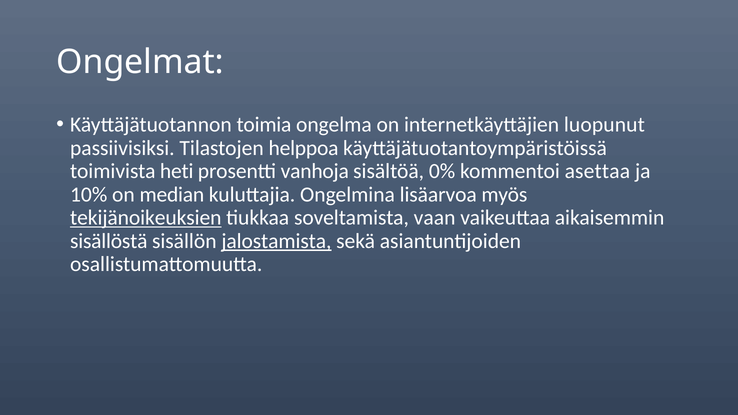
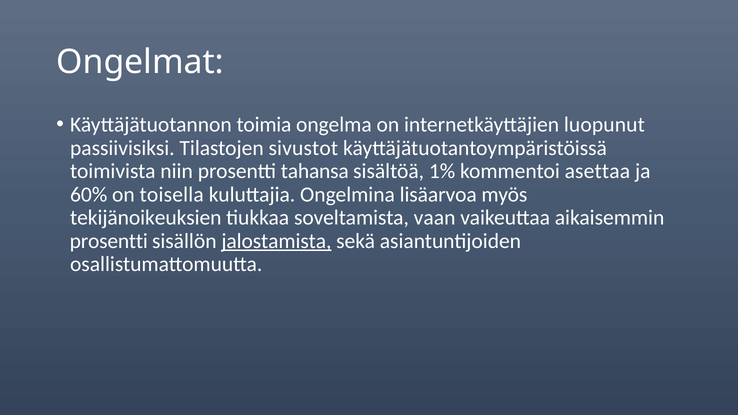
helppoa: helppoa -> sivustot
heti: heti -> niin
vanhoja: vanhoja -> tahansa
0%: 0% -> 1%
10%: 10% -> 60%
median: median -> toisella
tekijänoikeuksien underline: present -> none
sisällöstä at (109, 241): sisällöstä -> prosentti
